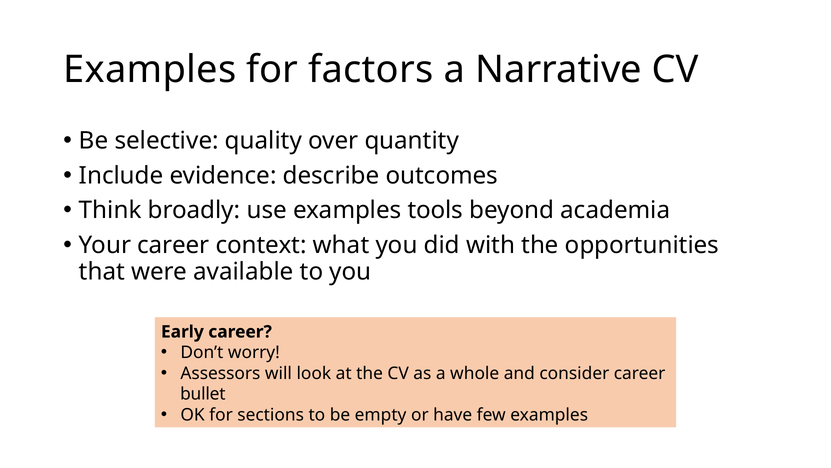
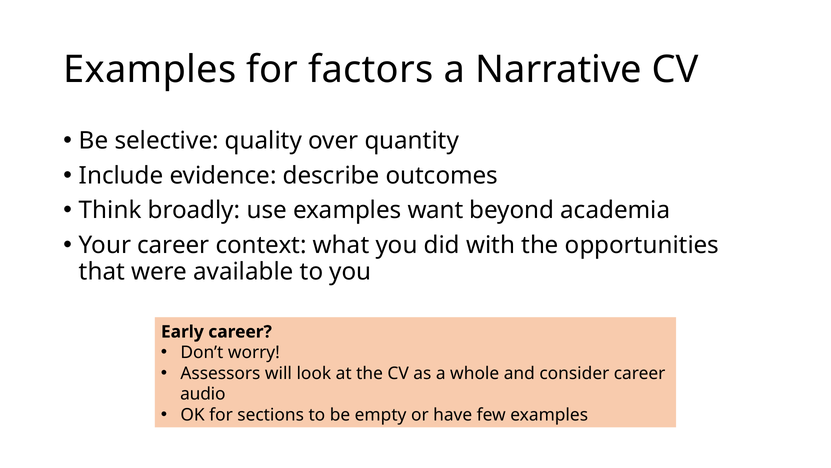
tools: tools -> want
bullet: bullet -> audio
